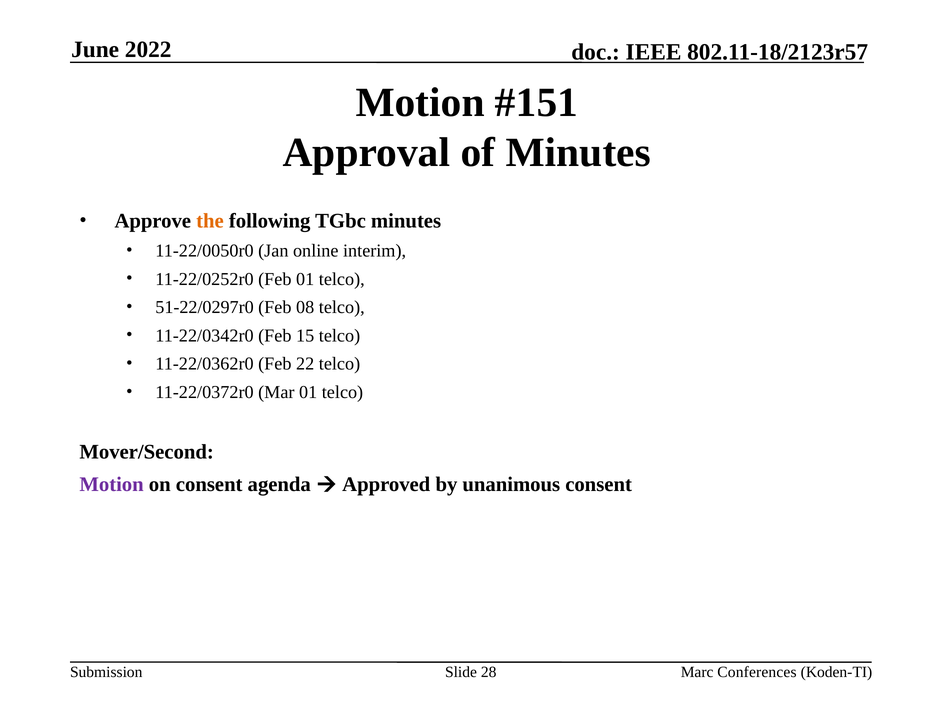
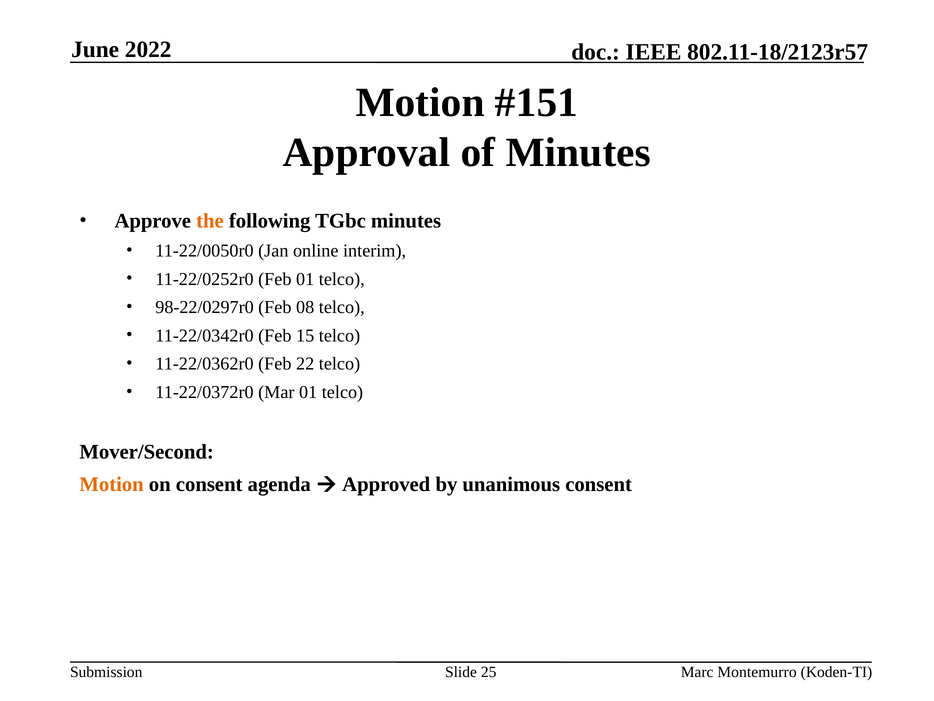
51-22/0297r0: 51-22/0297r0 -> 98-22/0297r0
Motion at (112, 484) colour: purple -> orange
28: 28 -> 25
Conferences: Conferences -> Montemurro
